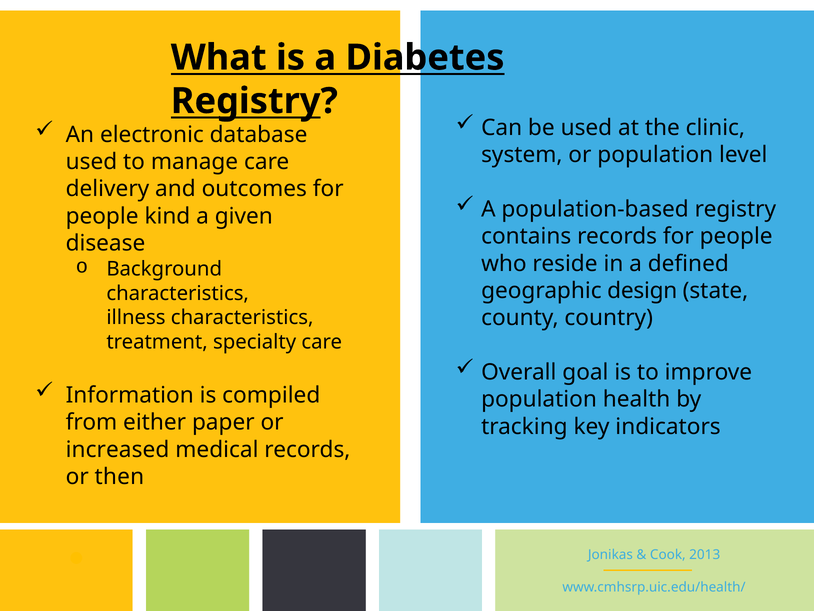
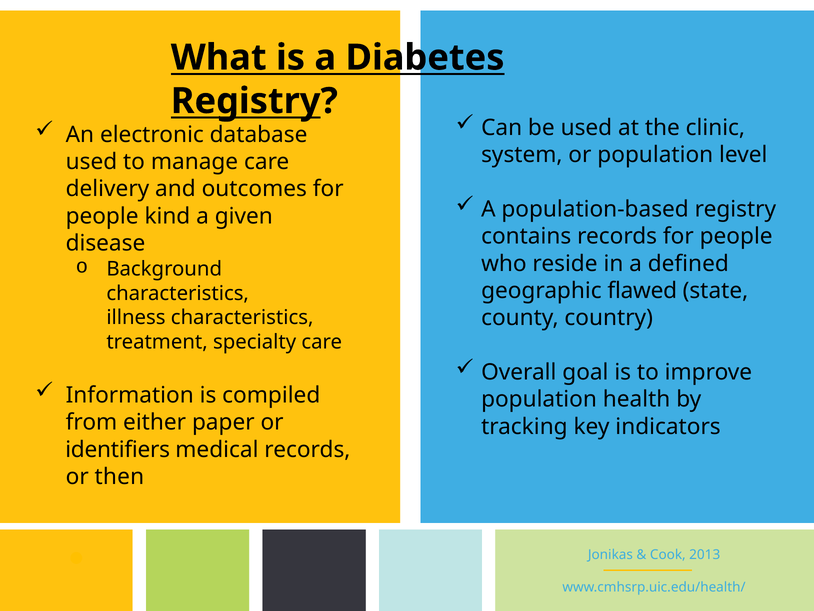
design: design -> flawed
increased: increased -> identifiers
